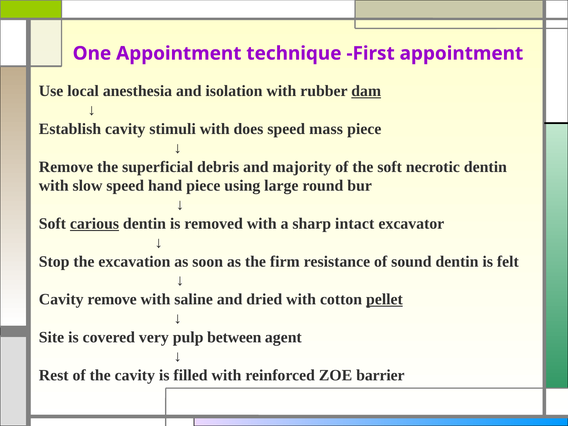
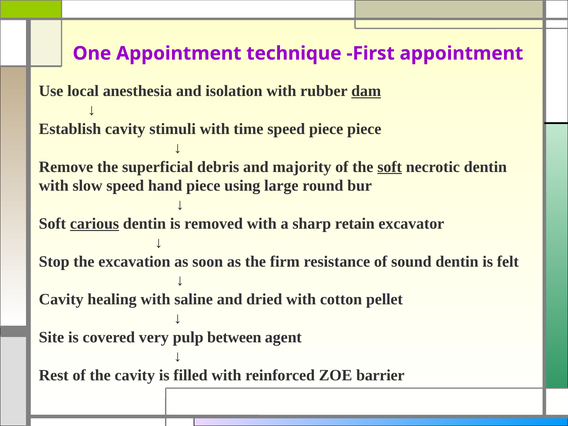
does: does -> time
speed mass: mass -> piece
soft at (390, 167) underline: none -> present
intact: intact -> retain
Cavity remove: remove -> healing
pellet underline: present -> none
